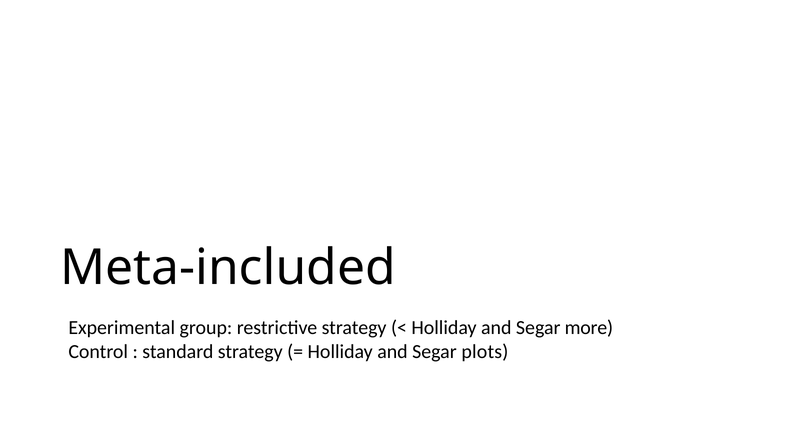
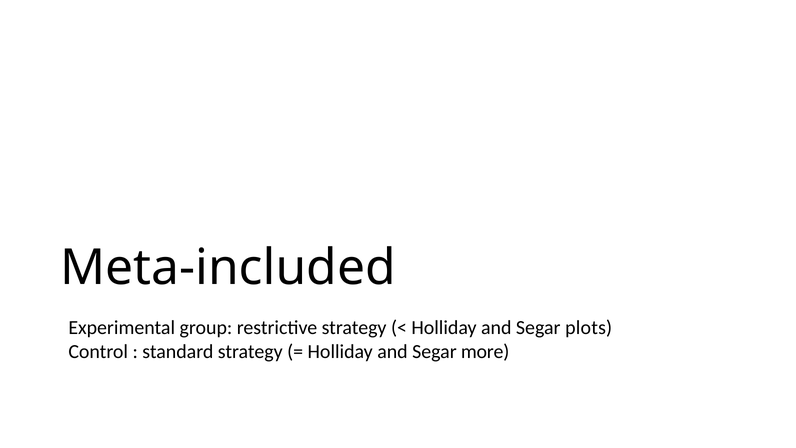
more: more -> plots
plots: plots -> more
